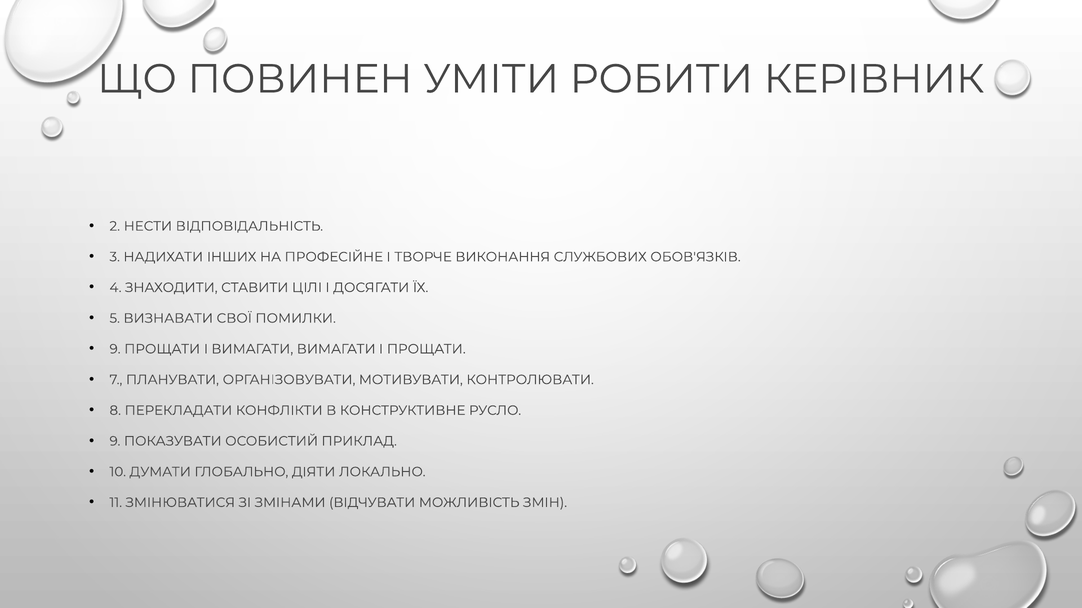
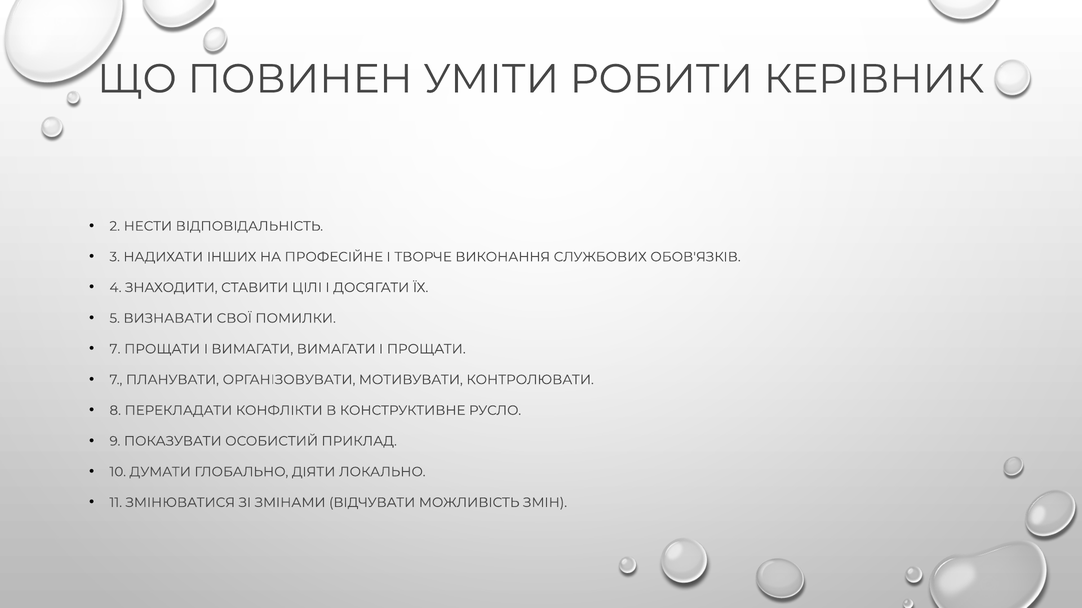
9 at (115, 349): 9 -> 7
